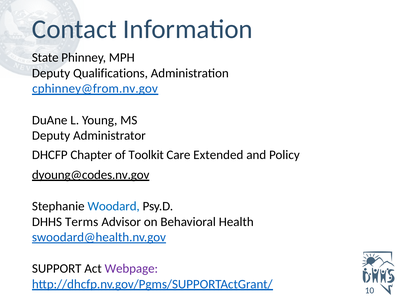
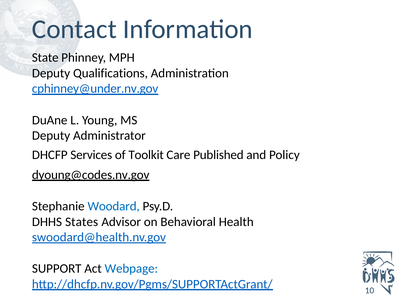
cphinney@from.nv.gov: cphinney@from.nv.gov -> cphinney@under.nv.gov
Chapter: Chapter -> Services
Extended: Extended -> Published
Terms: Terms -> States
Webpage colour: purple -> blue
